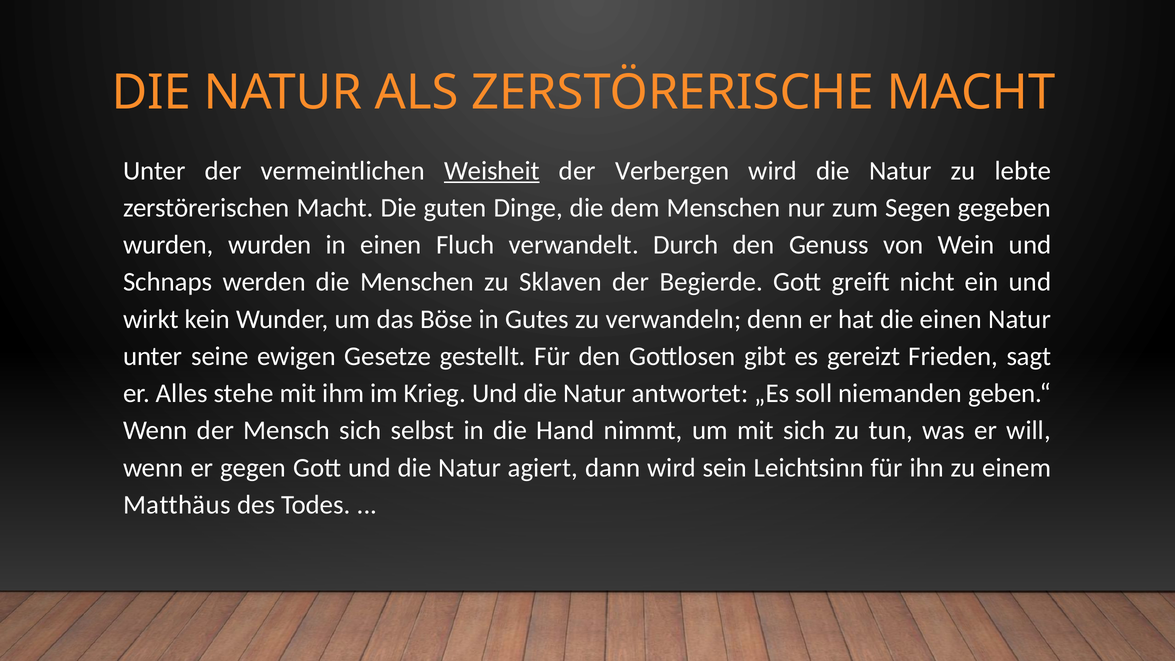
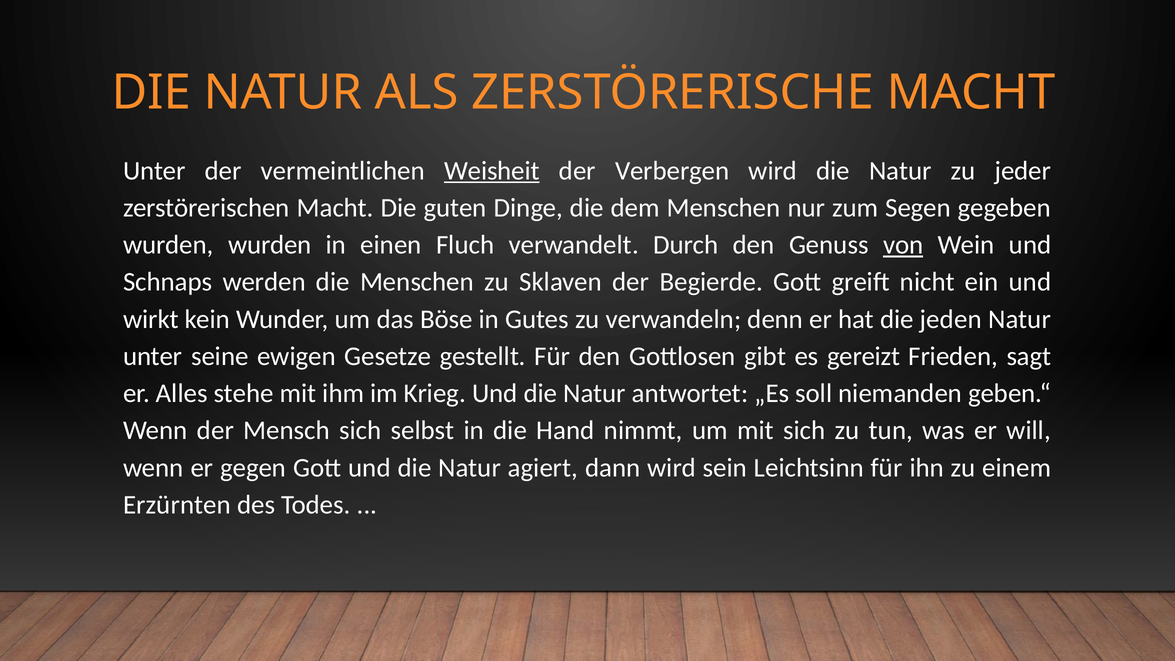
lebte: lebte -> jeder
von underline: none -> present
die einen: einen -> jeden
Matthäus: Matthäus -> Erzürnten
